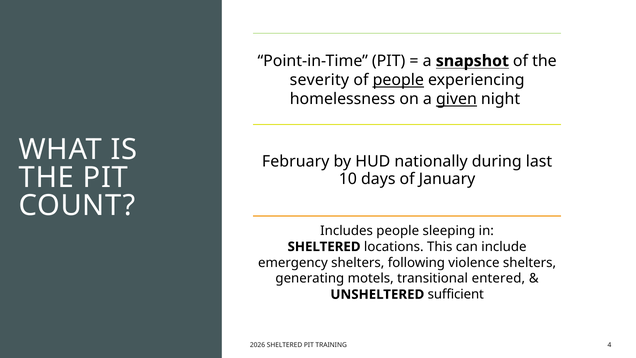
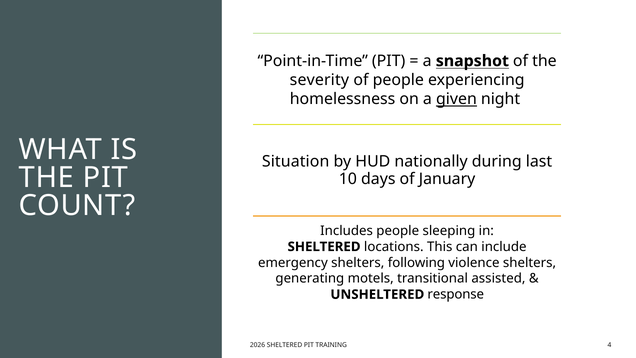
people at (398, 80) underline: present -> none
February: February -> Situation
entered: entered -> assisted
sufficient: sufficient -> response
